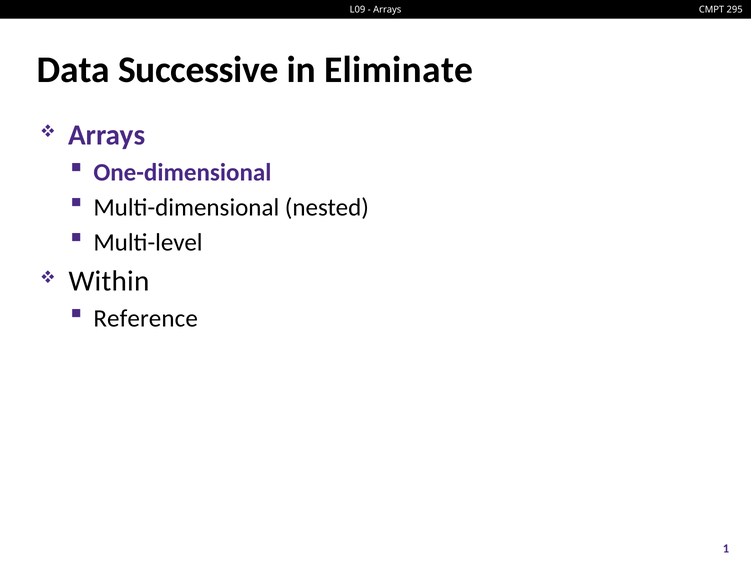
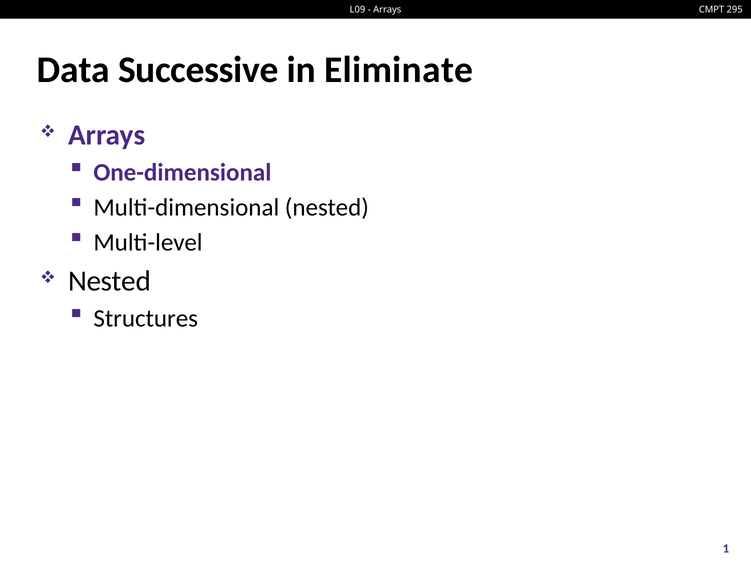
Within at (109, 281): Within -> Nested
Reference: Reference -> Structures
